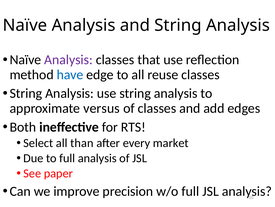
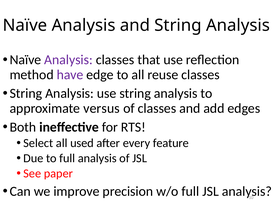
have colour: blue -> purple
than: than -> used
market: market -> feature
